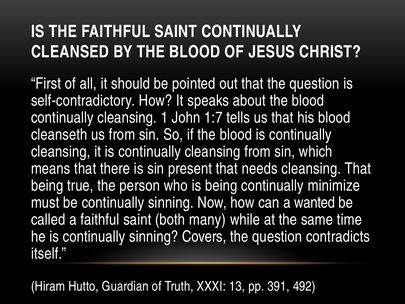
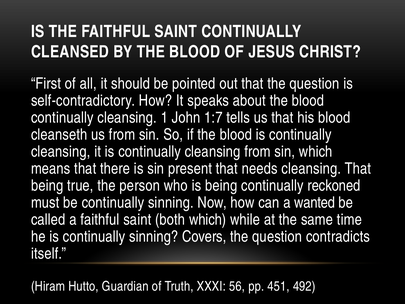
minimize: minimize -> reckoned
both many: many -> which
13: 13 -> 56
391: 391 -> 451
